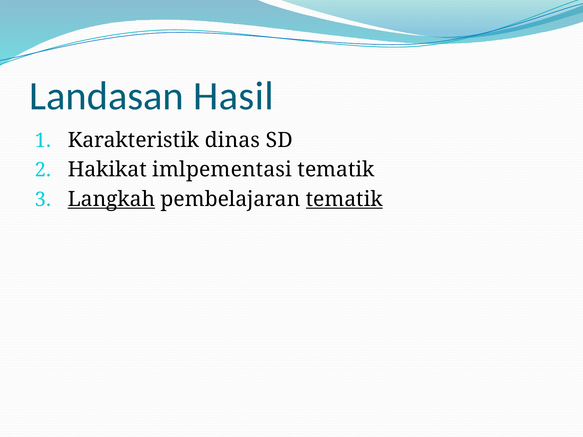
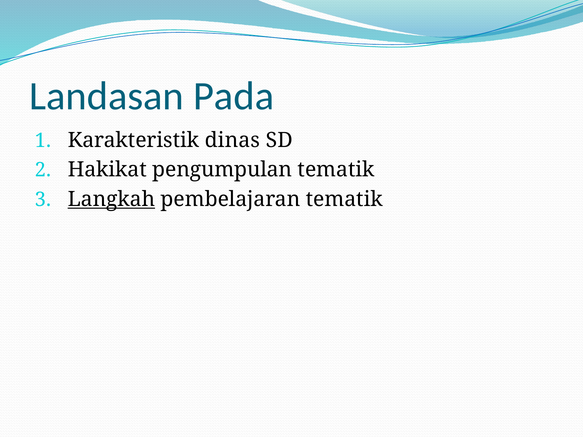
Hasil: Hasil -> Pada
imlpementasi: imlpementasi -> pengumpulan
tematik at (344, 199) underline: present -> none
